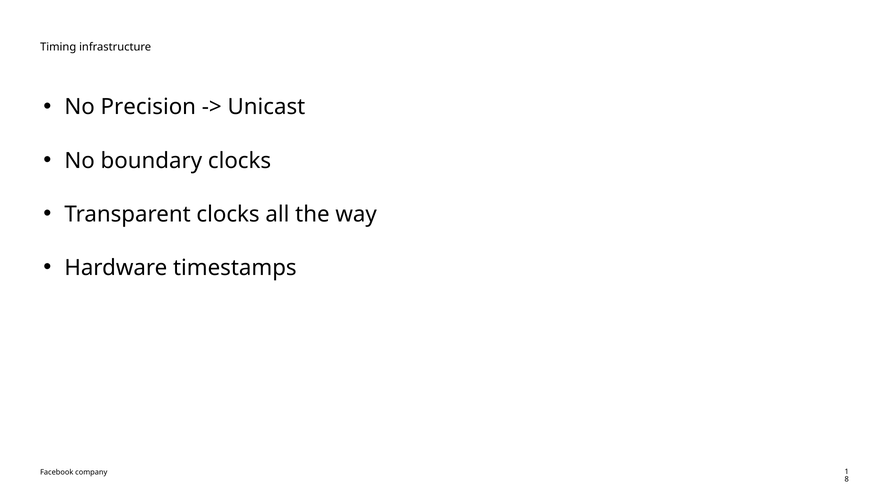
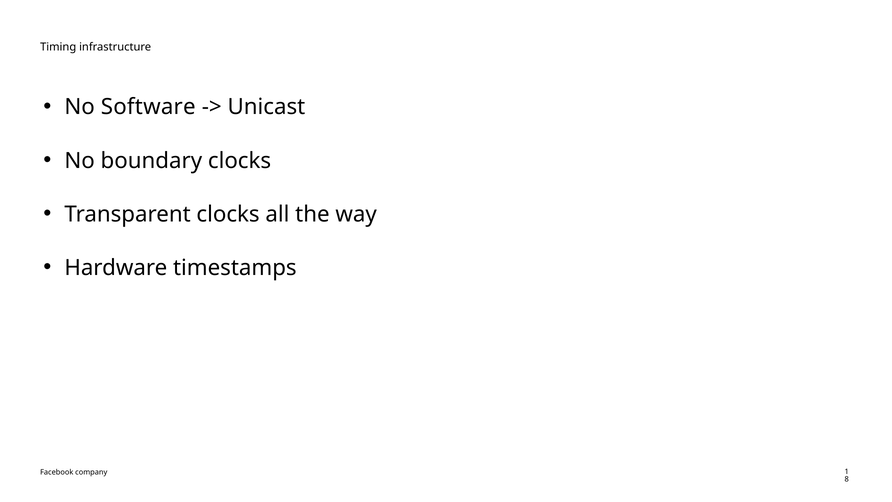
Precision: Precision -> Software
